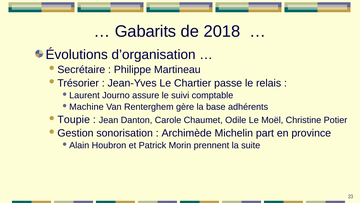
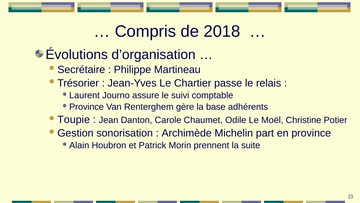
Gabarits: Gabarits -> Compris
Machine at (86, 107): Machine -> Province
